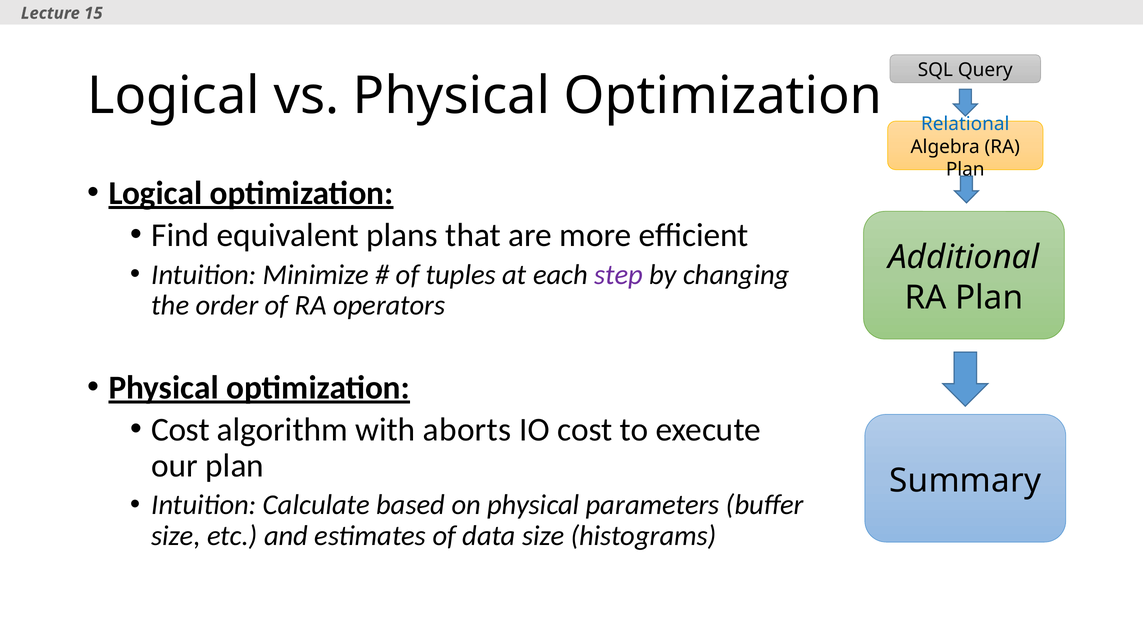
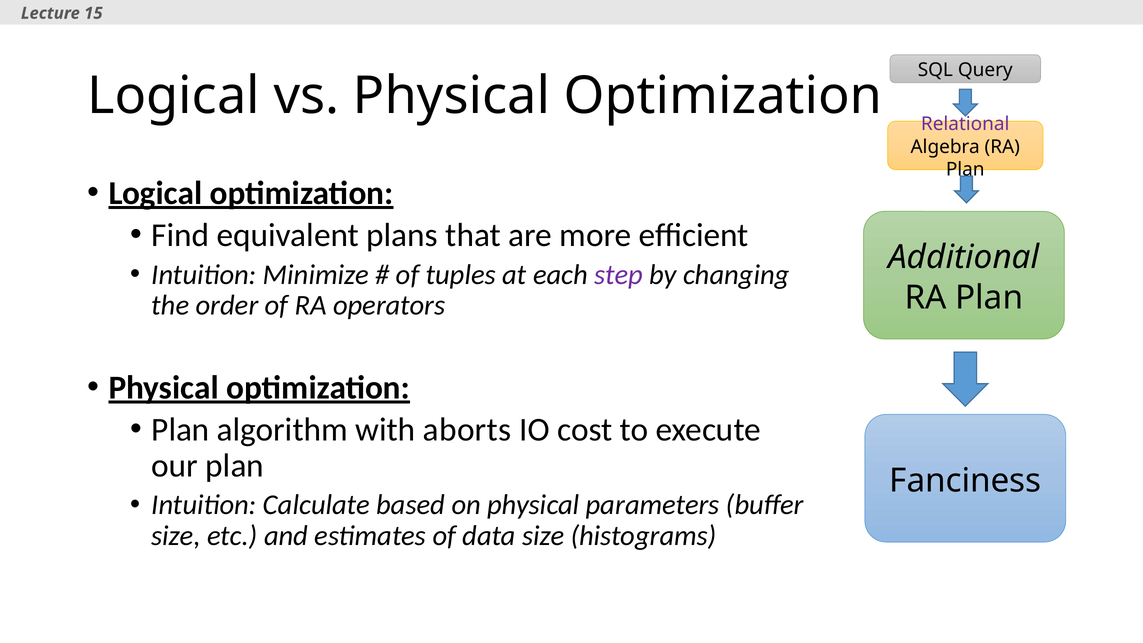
Relational colour: blue -> purple
Cost at (181, 429): Cost -> Plan
Summary: Summary -> Fanciness
